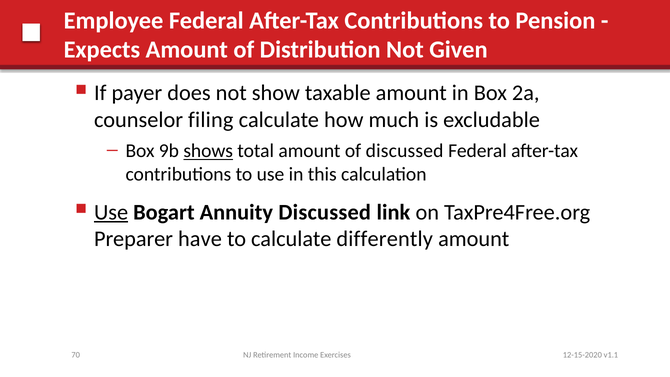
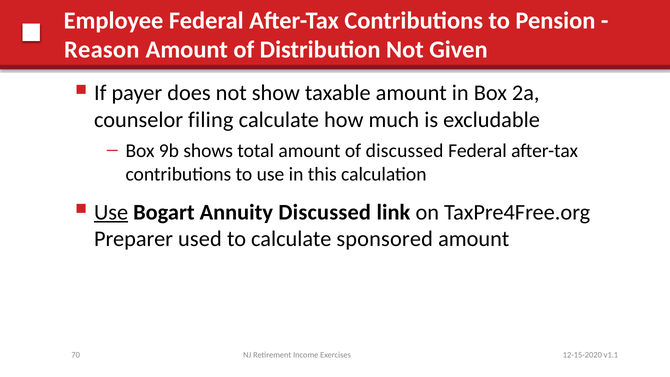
Expects: Expects -> Reason
shows underline: present -> none
have: have -> used
differently: differently -> sponsored
